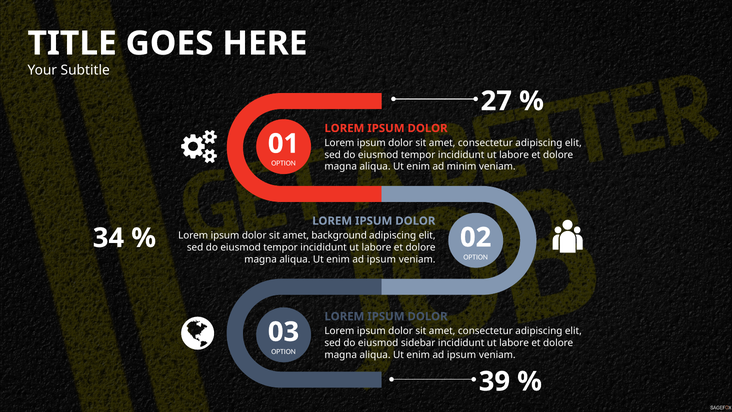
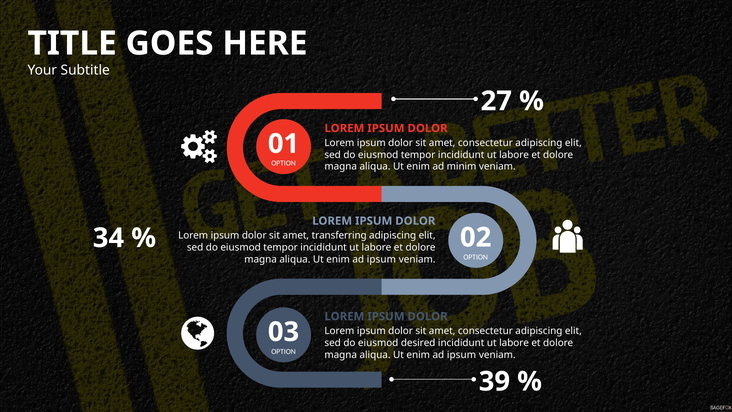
background: background -> transferring
sidebar: sidebar -> desired
